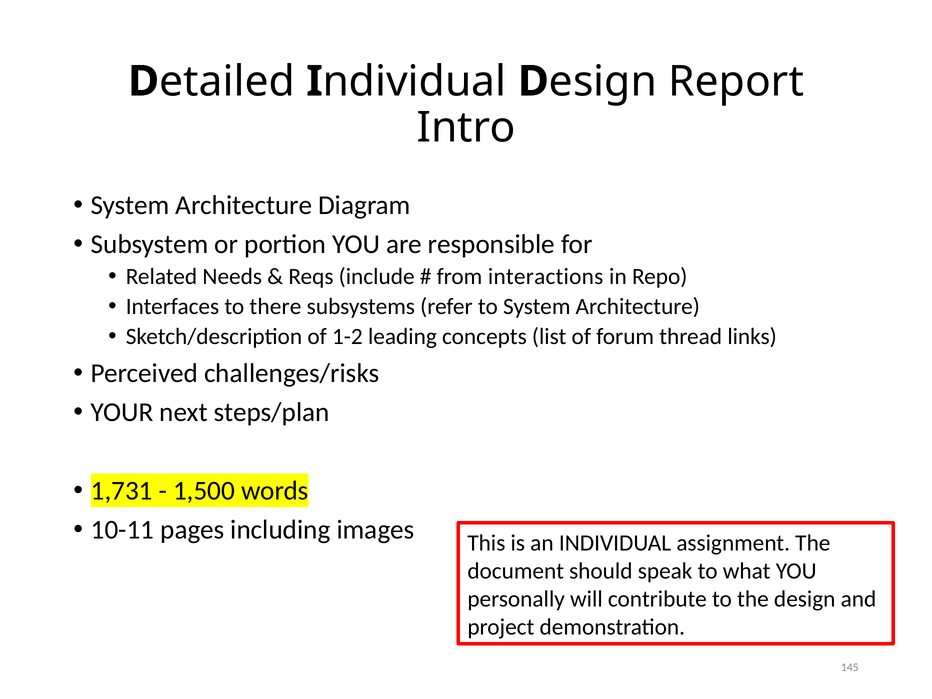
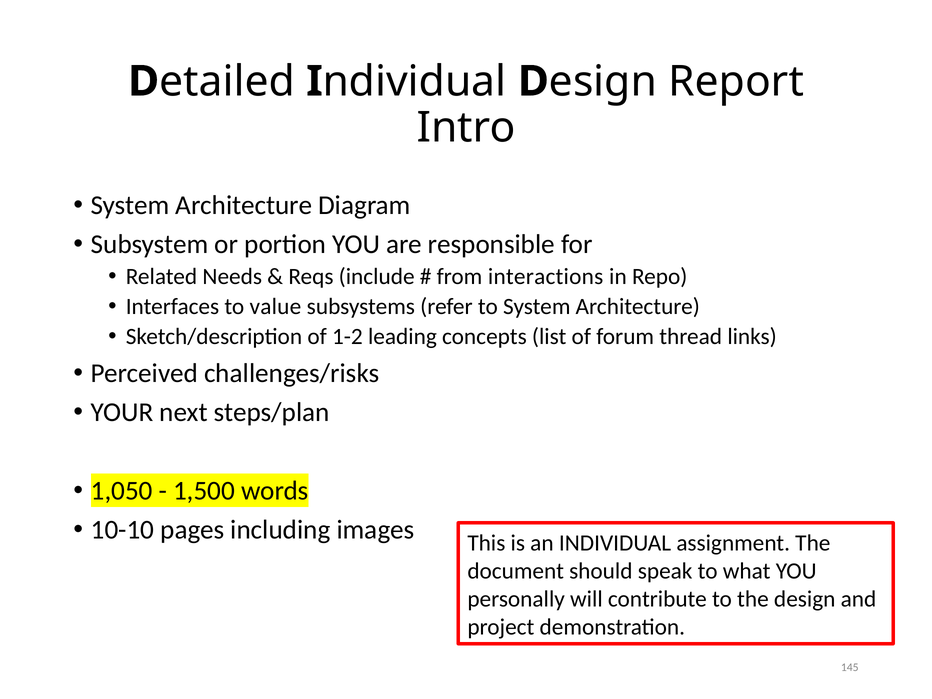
there: there -> value
1,731: 1,731 -> 1,050
10-11: 10-11 -> 10-10
